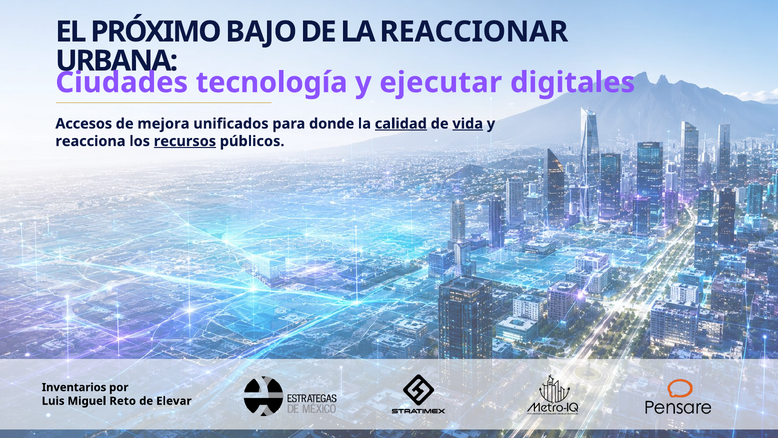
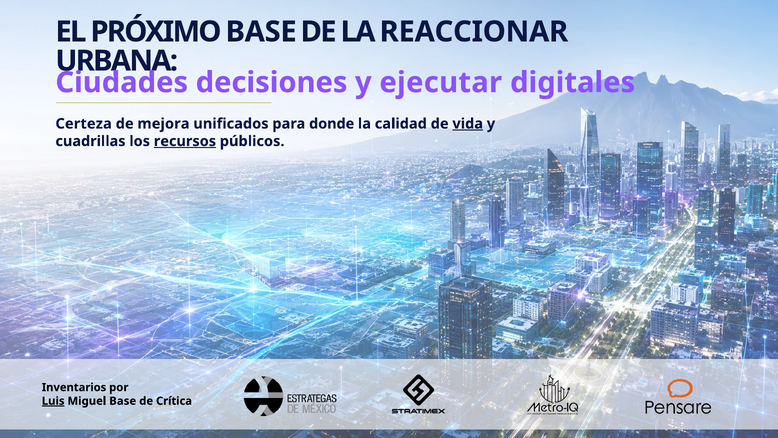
PRÓXIMO BAJO: BAJO -> BASE
tecnología: tecnología -> decisiones
Accesos: Accesos -> Certeza
calidad underline: present -> none
reacciona: reacciona -> cuadrillas
Luis underline: none -> present
Miguel Reto: Reto -> Base
Elevar: Elevar -> Crítica
